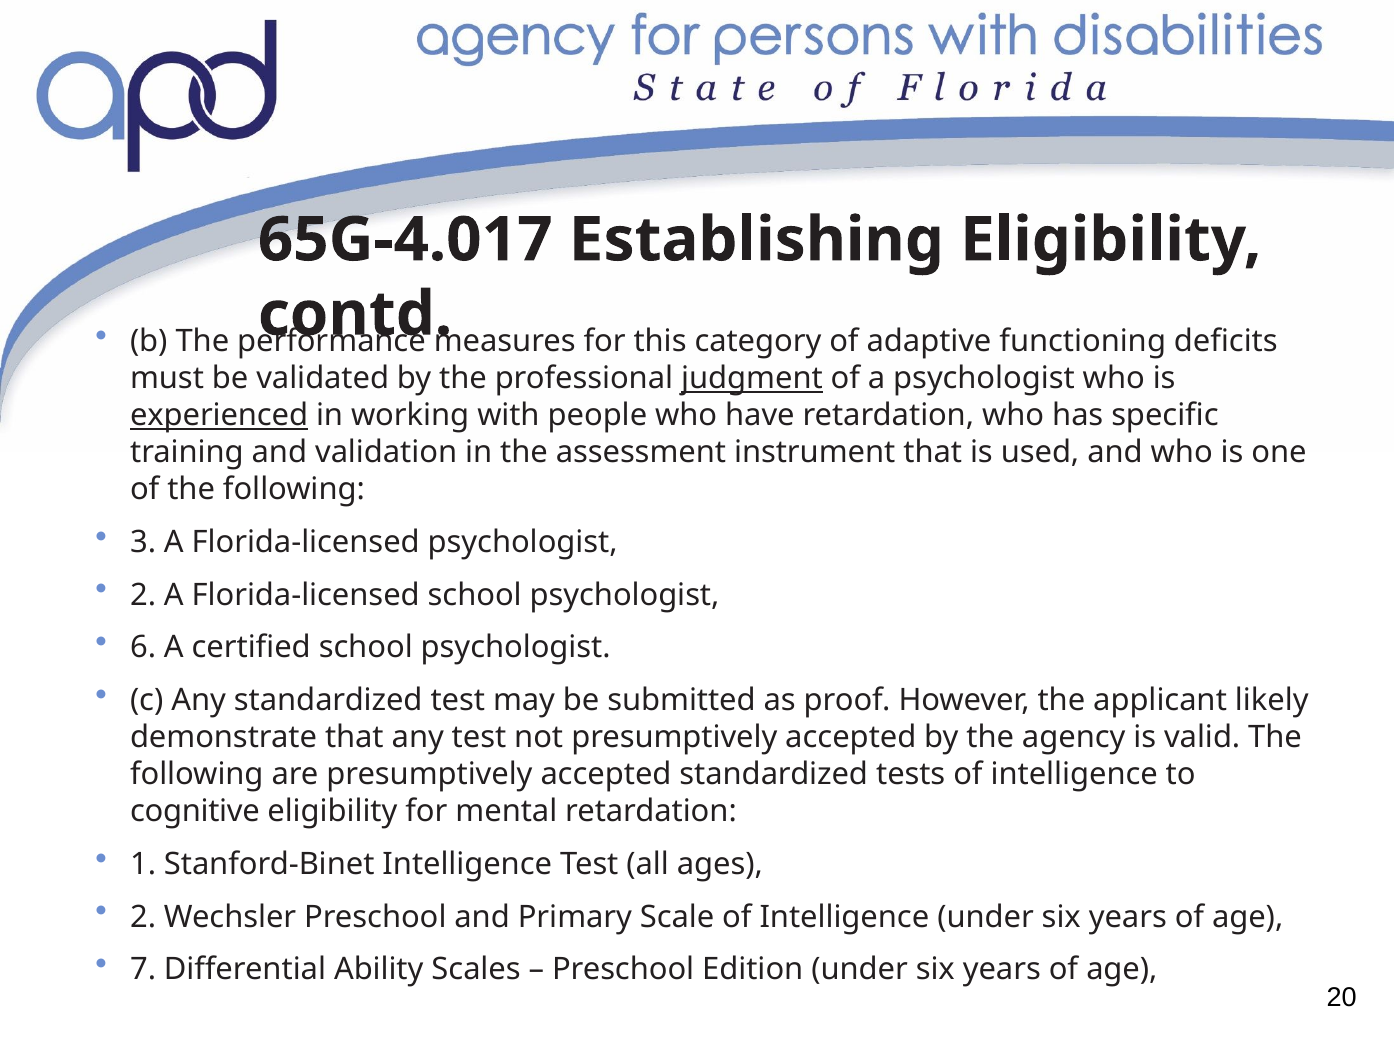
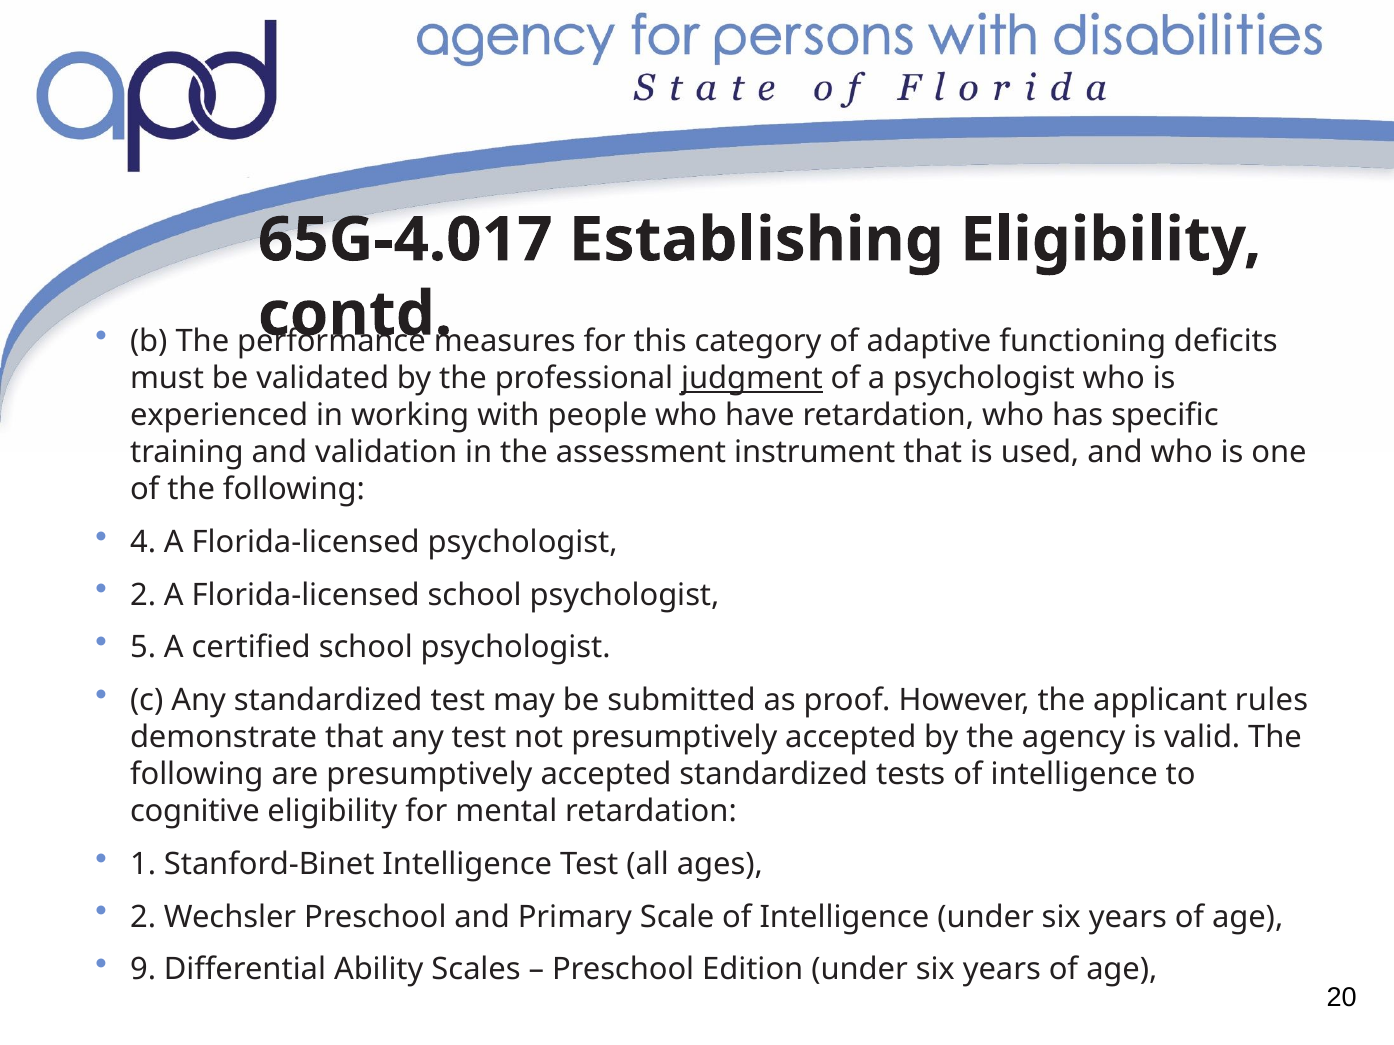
experienced underline: present -> none
3: 3 -> 4
6: 6 -> 5
likely: likely -> rules
7: 7 -> 9
